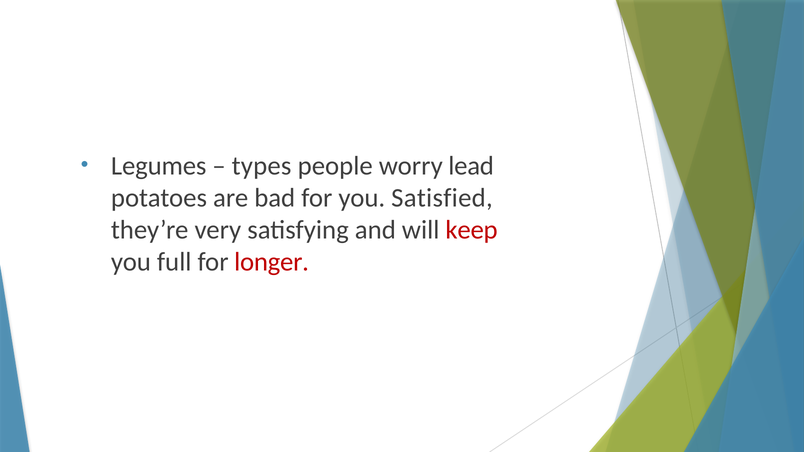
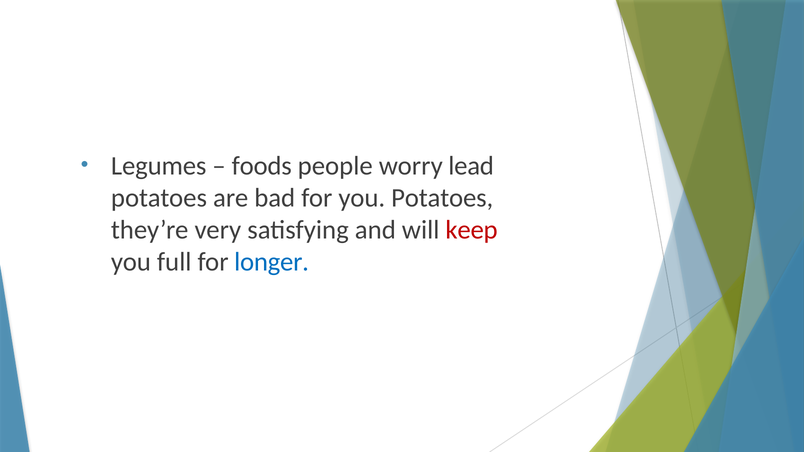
types: types -> foods
you Satisfied: Satisfied -> Potatoes
longer colour: red -> blue
